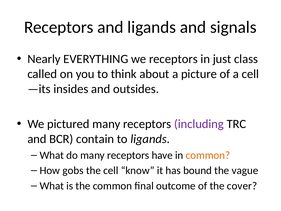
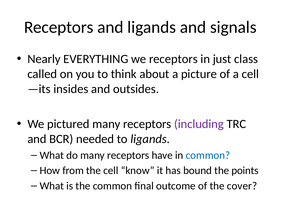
contain: contain -> needed
common at (208, 155) colour: orange -> blue
gobs: gobs -> from
vague: vague -> points
